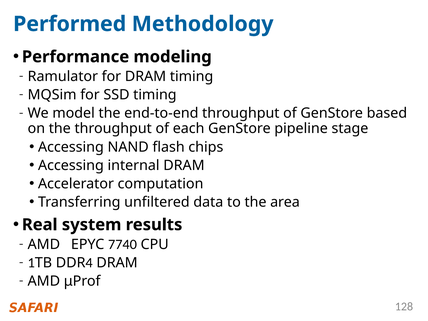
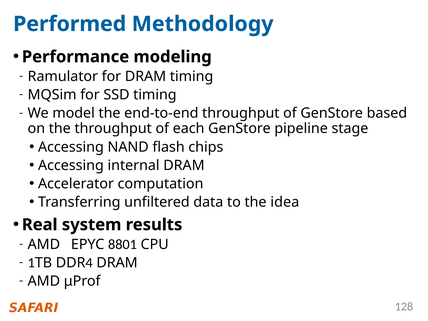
area: area -> idea
7740: 7740 -> 8801
